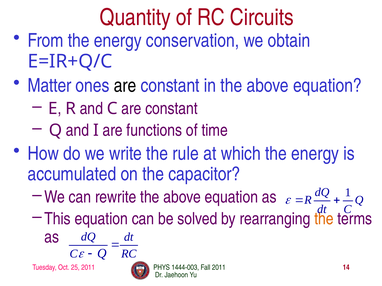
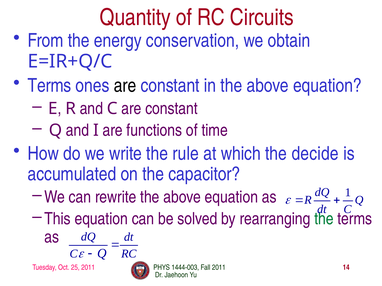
Matter at (49, 86): Matter -> Terms
which the energy: energy -> decide
the at (324, 219) colour: orange -> green
